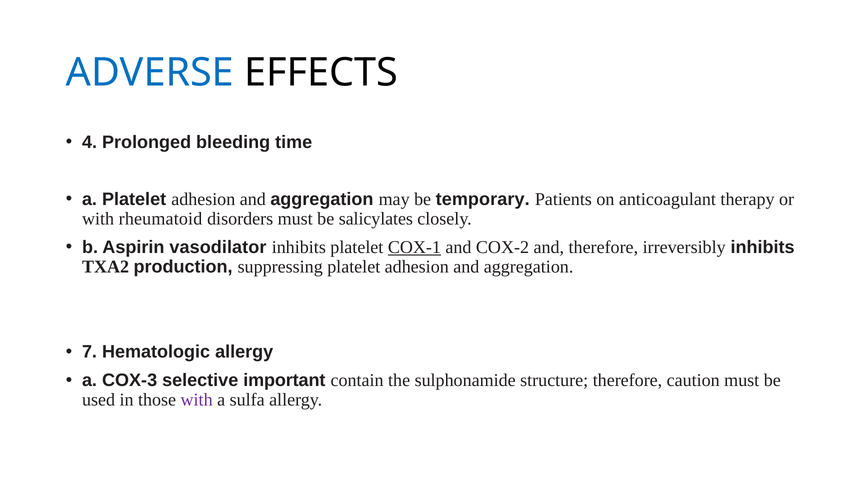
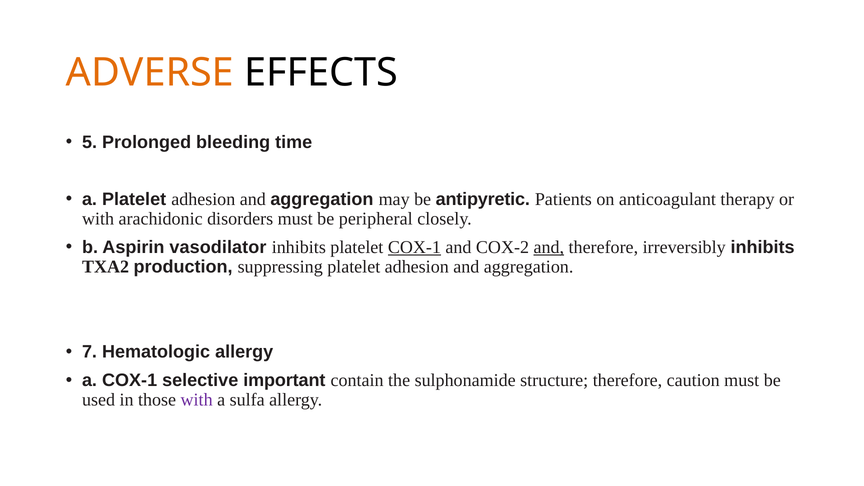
ADVERSE colour: blue -> orange
4: 4 -> 5
temporary: temporary -> antipyretic
rheumatoid: rheumatoid -> arachidonic
salicylates: salicylates -> peripheral
and at (549, 247) underline: none -> present
a COX-3: COX-3 -> COX-1
